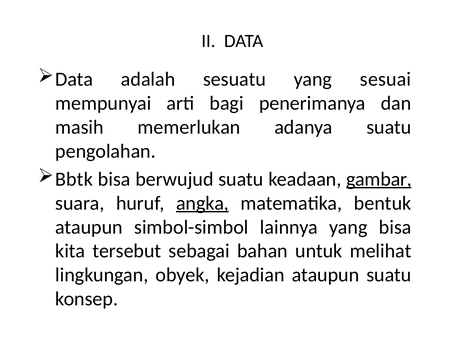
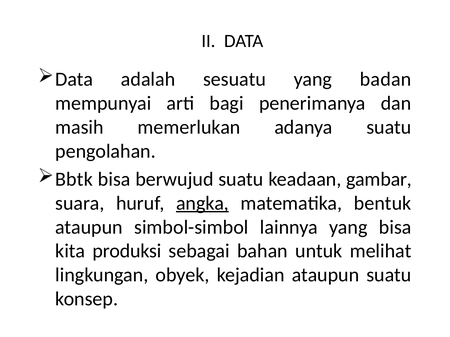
sesuai: sesuai -> badan
gambar underline: present -> none
tersebut: tersebut -> produksi
